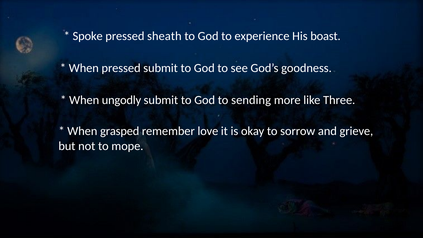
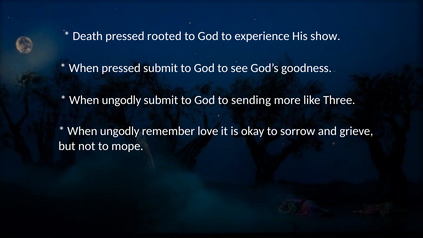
Spoke: Spoke -> Death
sheath: sheath -> rooted
boast: boast -> show
grasped at (120, 131): grasped -> ungodly
